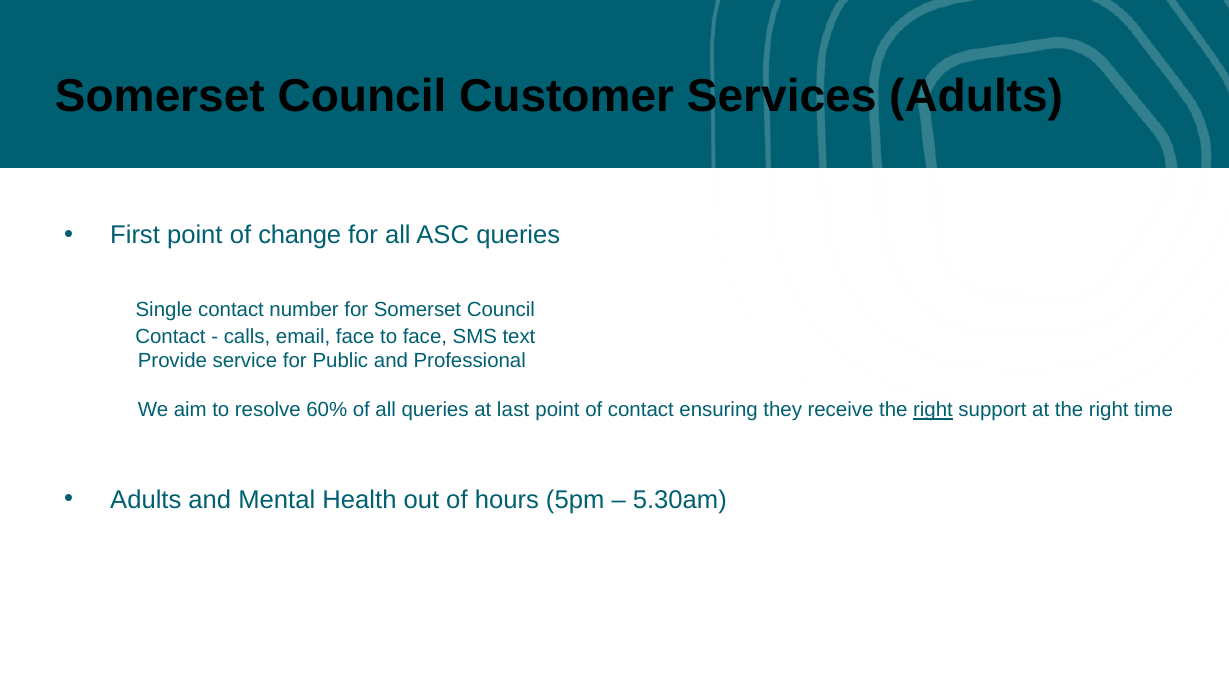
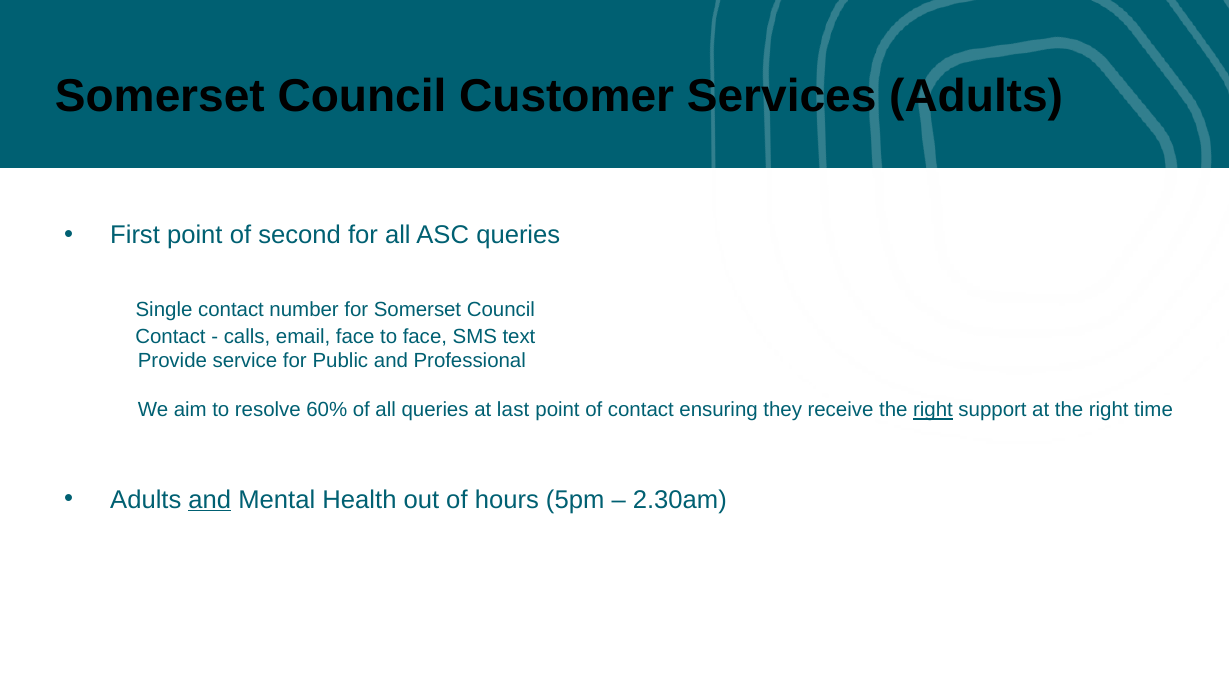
change: change -> second
and at (210, 500) underline: none -> present
5.30am: 5.30am -> 2.30am
